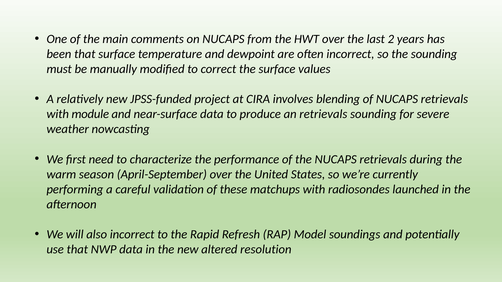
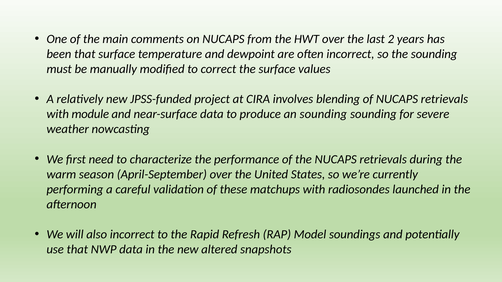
an retrievals: retrievals -> sounding
resolution: resolution -> snapshots
